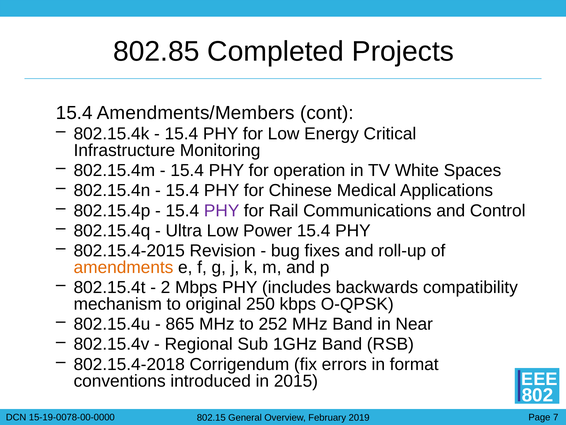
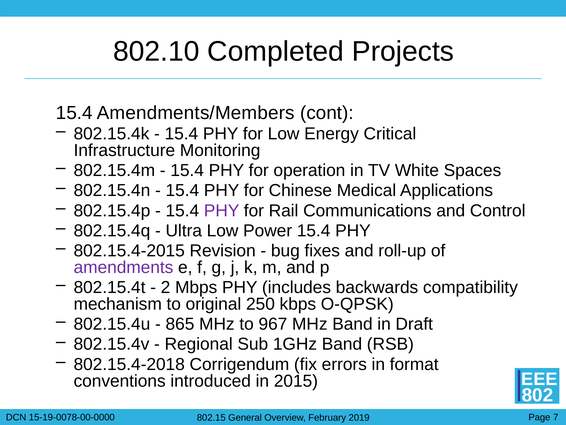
802.85: 802.85 -> 802.10
amendments colour: orange -> purple
252: 252 -> 967
Near: Near -> Draft
